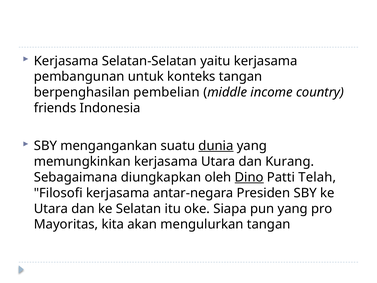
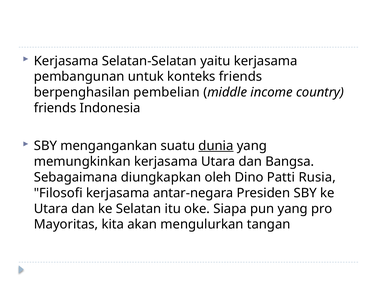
konteks tangan: tangan -> friends
Kurang: Kurang -> Bangsa
Dino underline: present -> none
Telah: Telah -> Rusia
